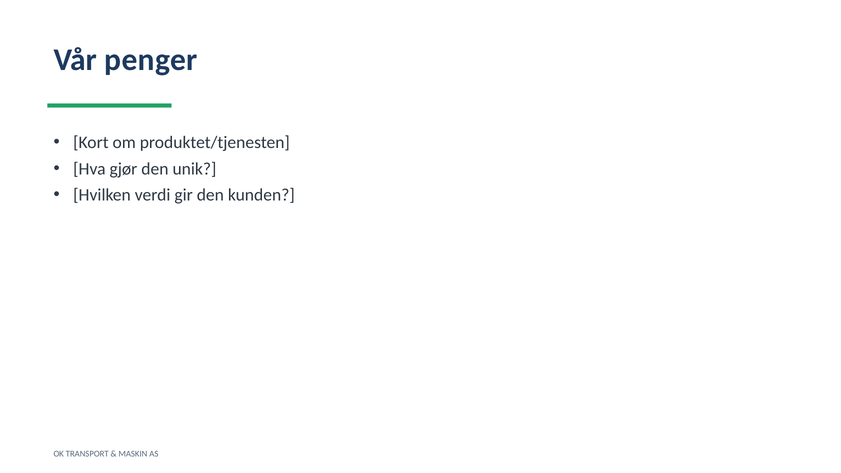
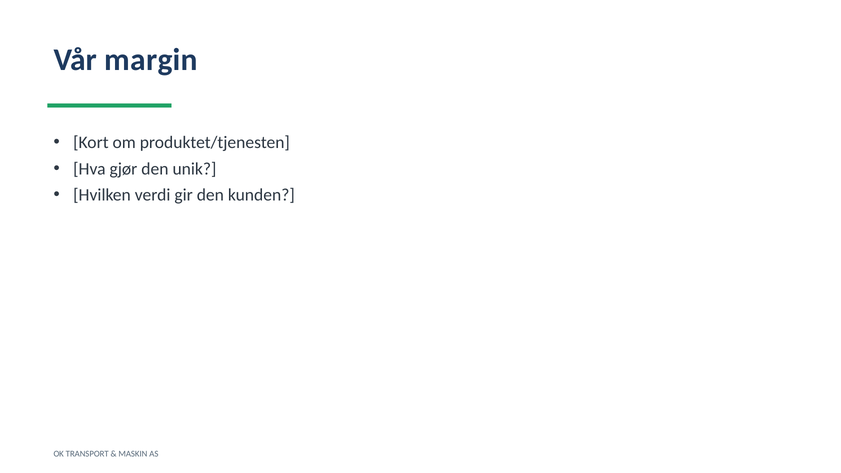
penger: penger -> margin
